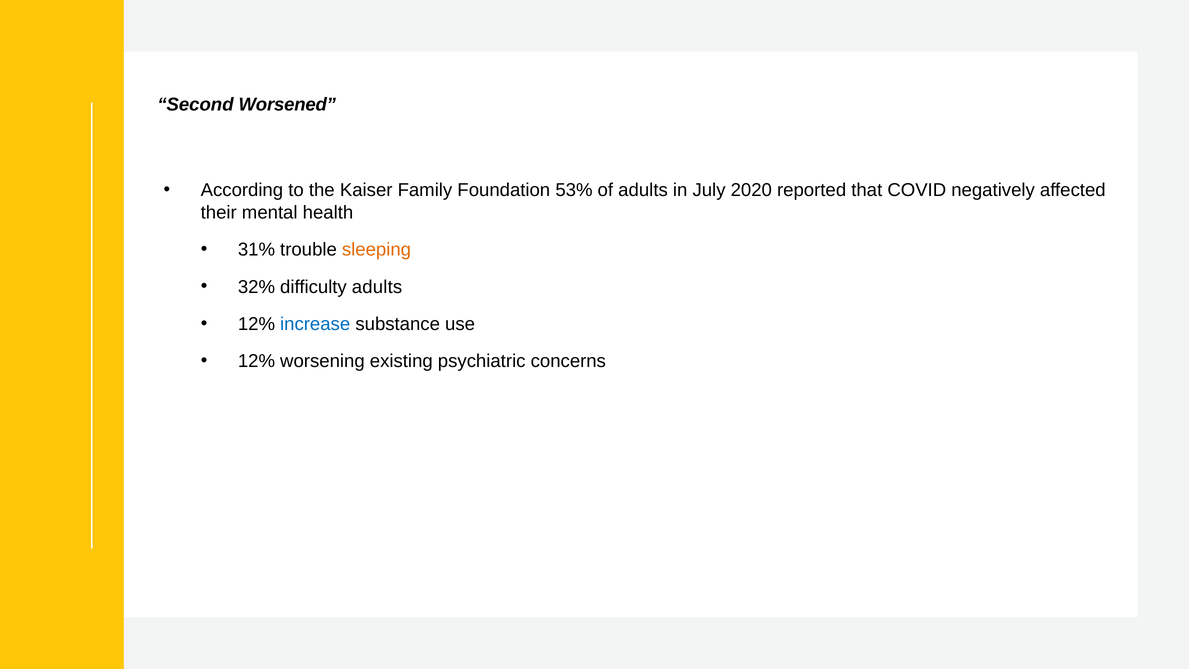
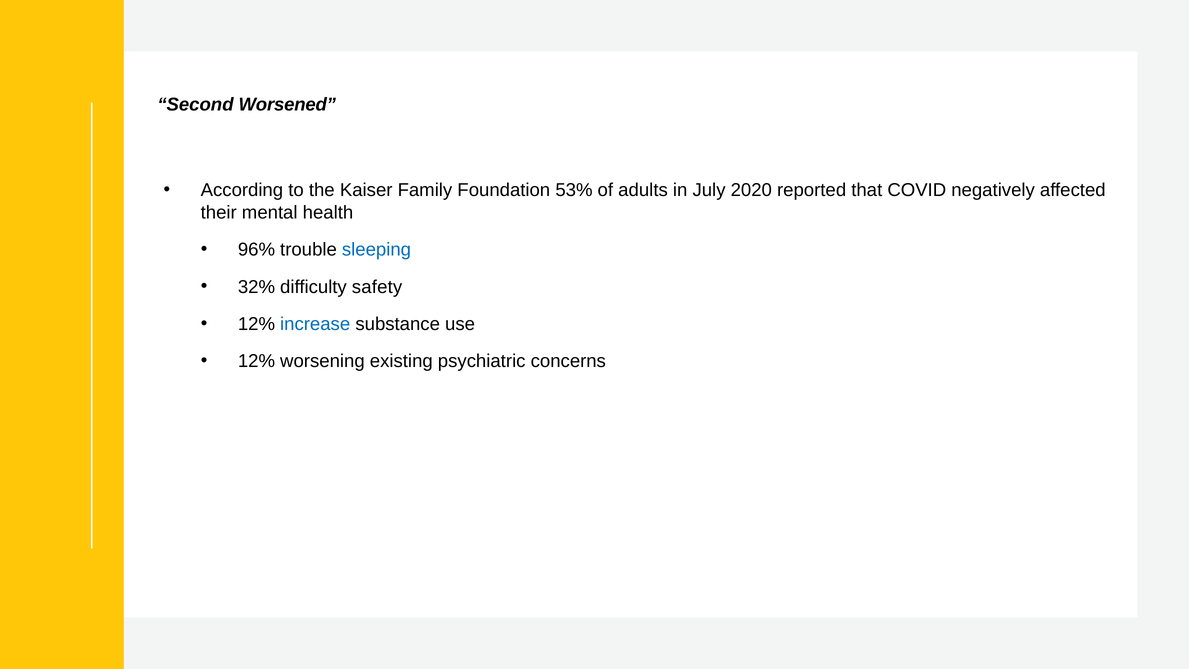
31%: 31% -> 96%
sleeping colour: orange -> blue
difficulty adults: adults -> safety
